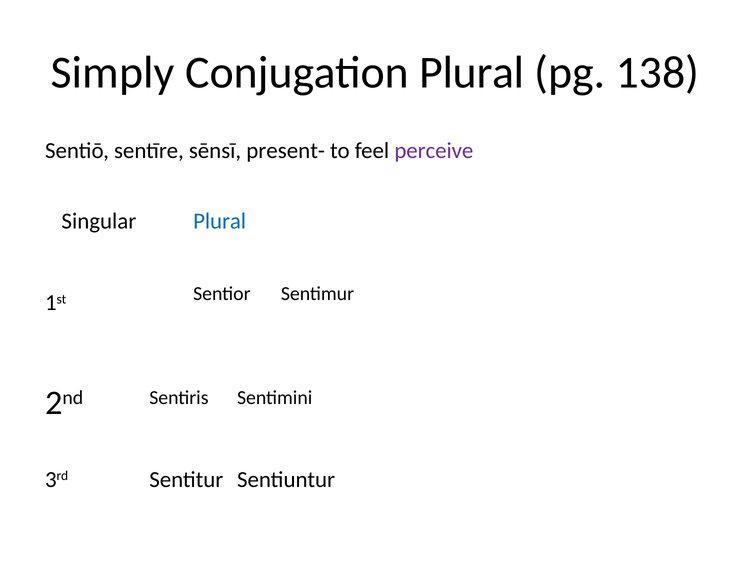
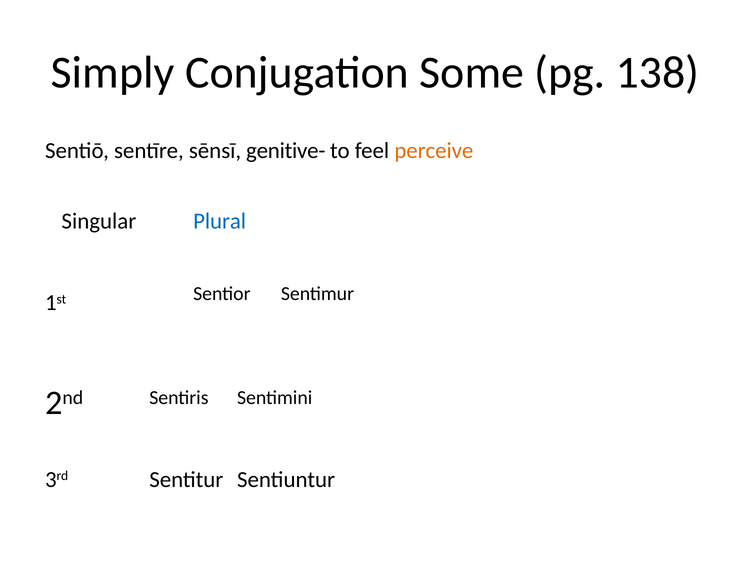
Conjugation Plural: Plural -> Some
present-: present- -> genitive-
perceive colour: purple -> orange
